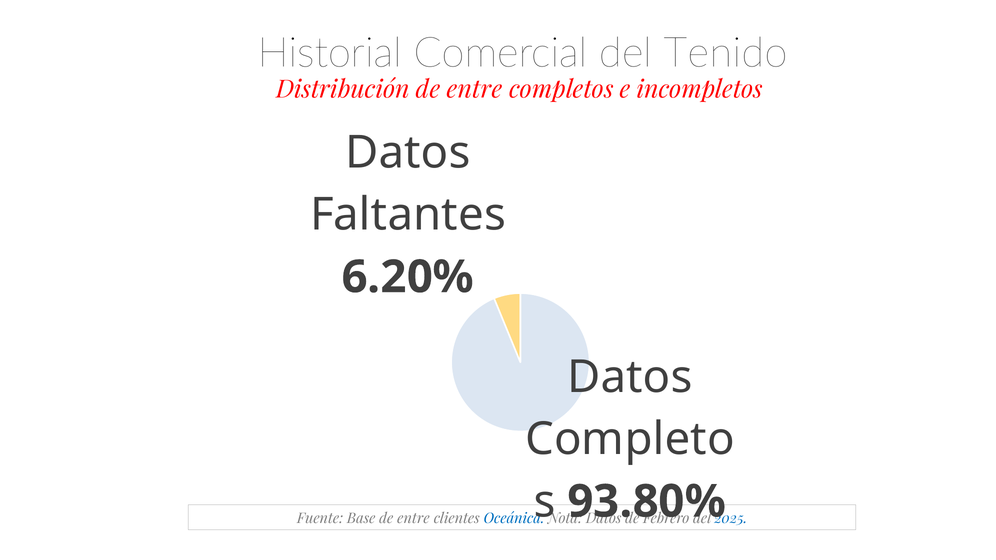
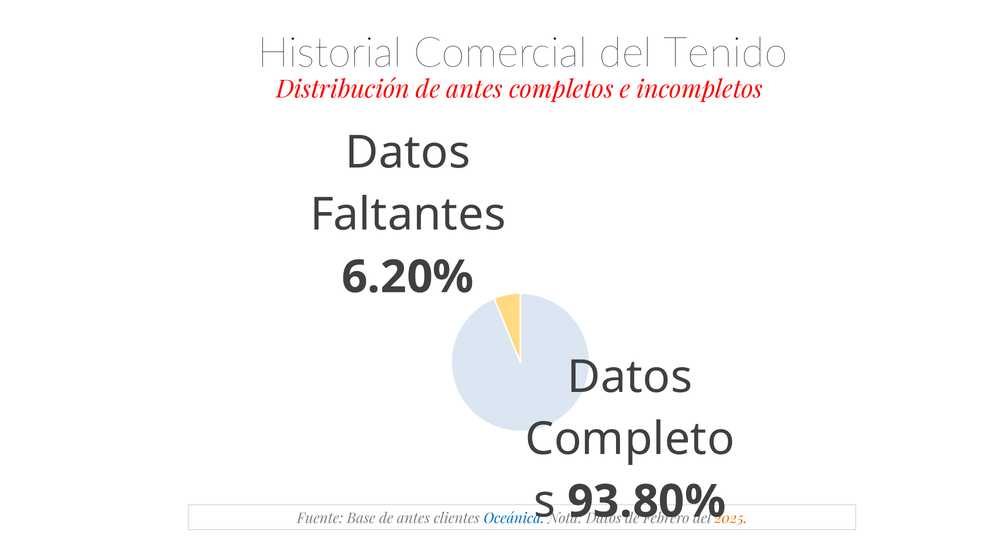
Distribución de entre: entre -> antes
Base de entre: entre -> antes
2025 colour: blue -> orange
